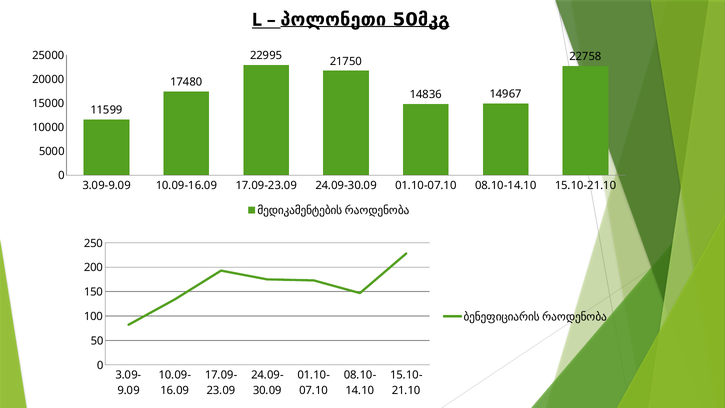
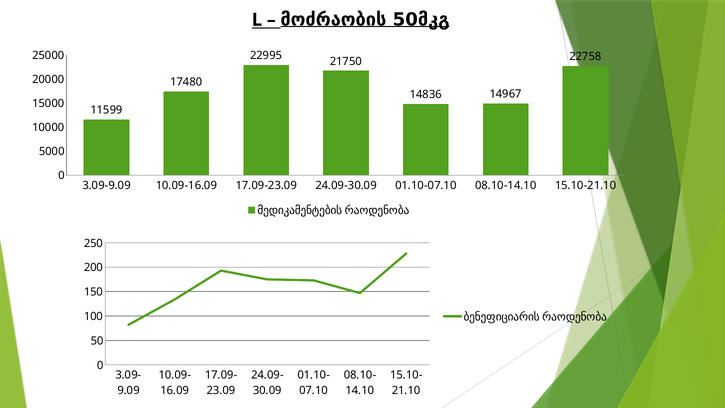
პოლონეთი: პოლონეთი -> მოძრაობის
